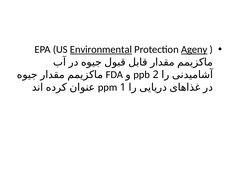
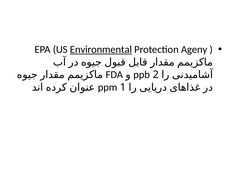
Ageny underline: present -> none
